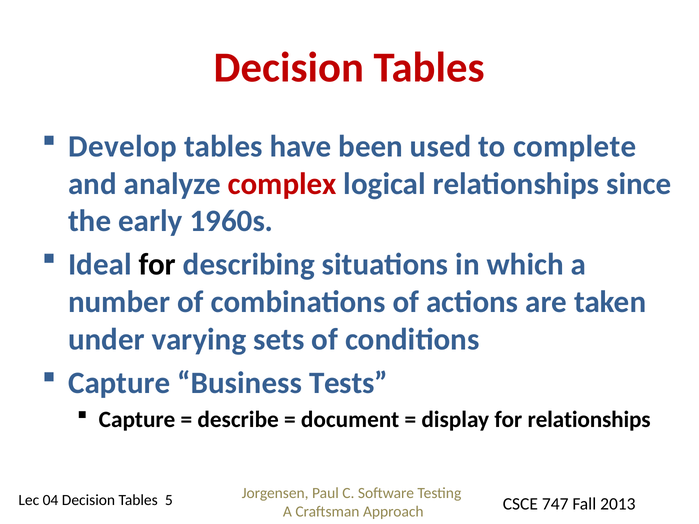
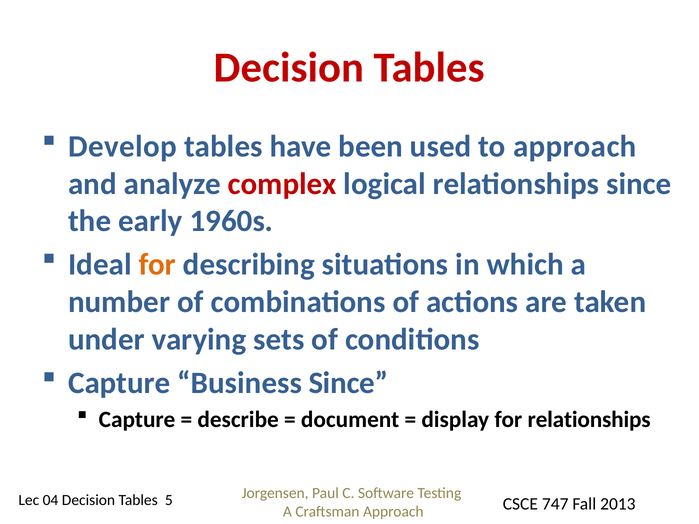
to complete: complete -> approach
for at (157, 265) colour: black -> orange
Business Tests: Tests -> Since
